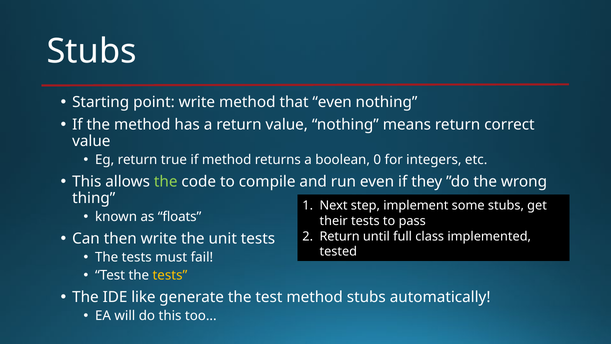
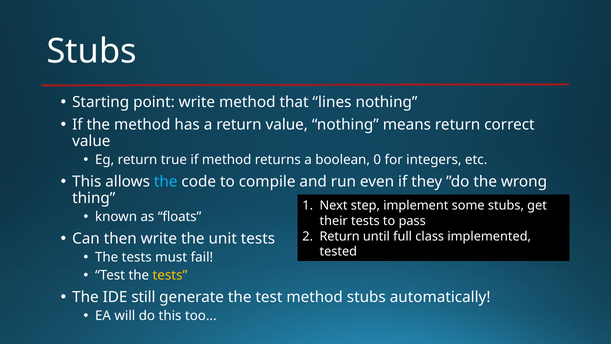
that even: even -> lines
the at (166, 182) colour: light green -> light blue
like: like -> still
